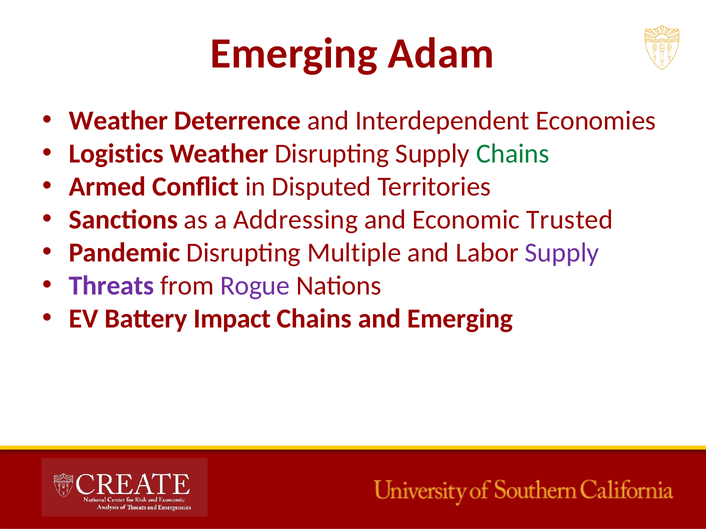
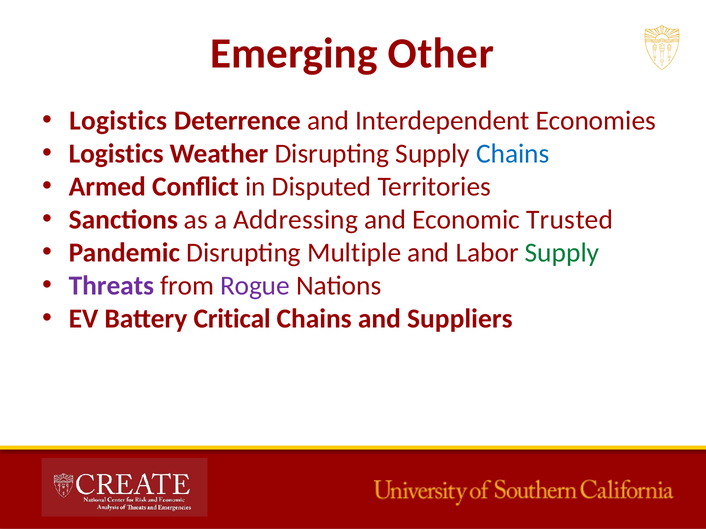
Adam: Adam -> Other
Weather at (118, 121): Weather -> Logistics
Chains at (513, 154) colour: green -> blue
Supply at (562, 253) colour: purple -> green
Impact: Impact -> Critical
and Emerging: Emerging -> Suppliers
